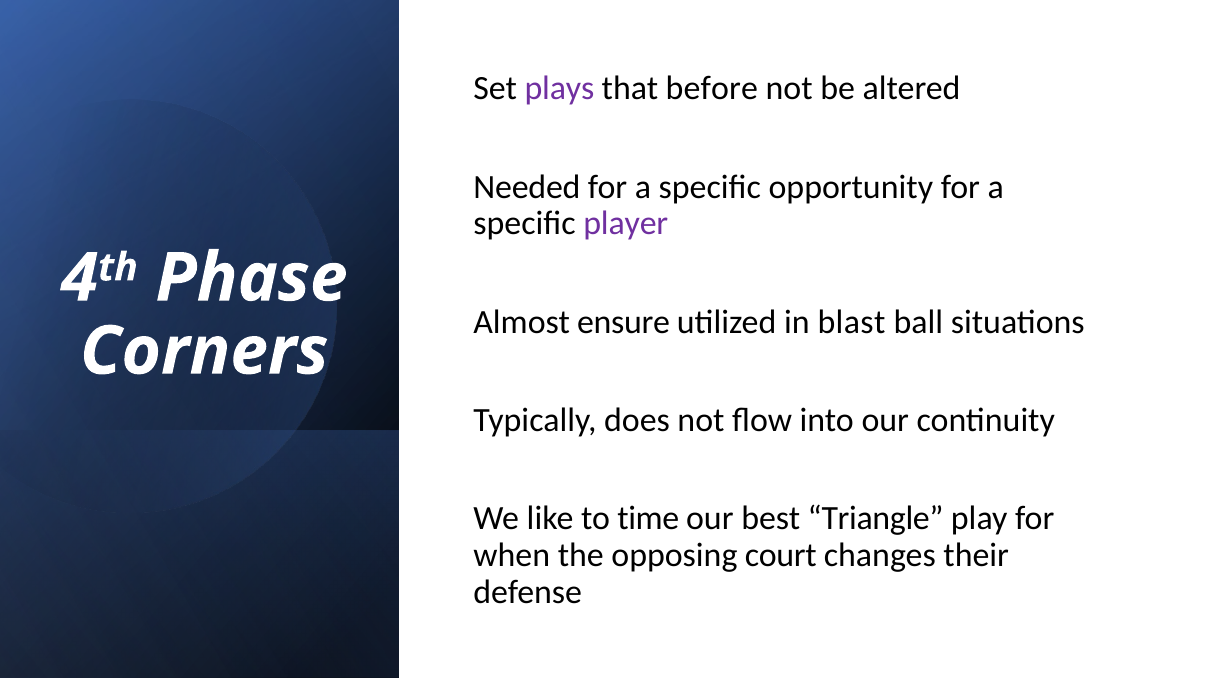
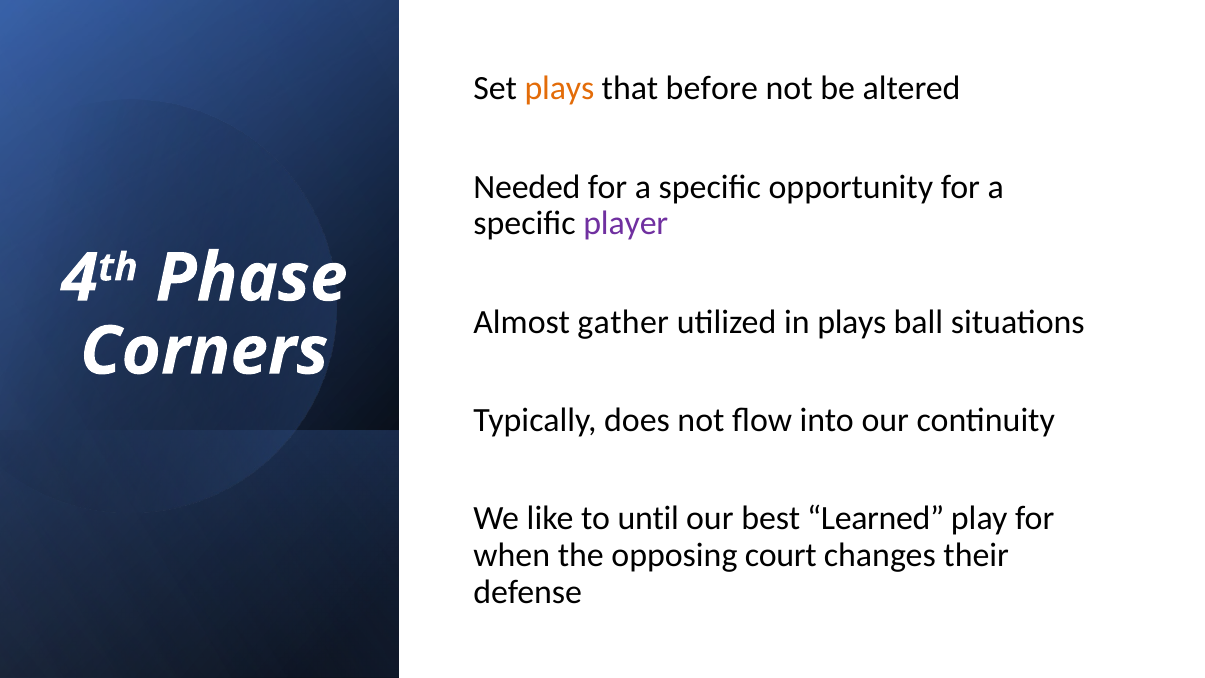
plays at (559, 88) colour: purple -> orange
ensure: ensure -> gather
in blast: blast -> plays
time: time -> until
Triangle: Triangle -> Learned
